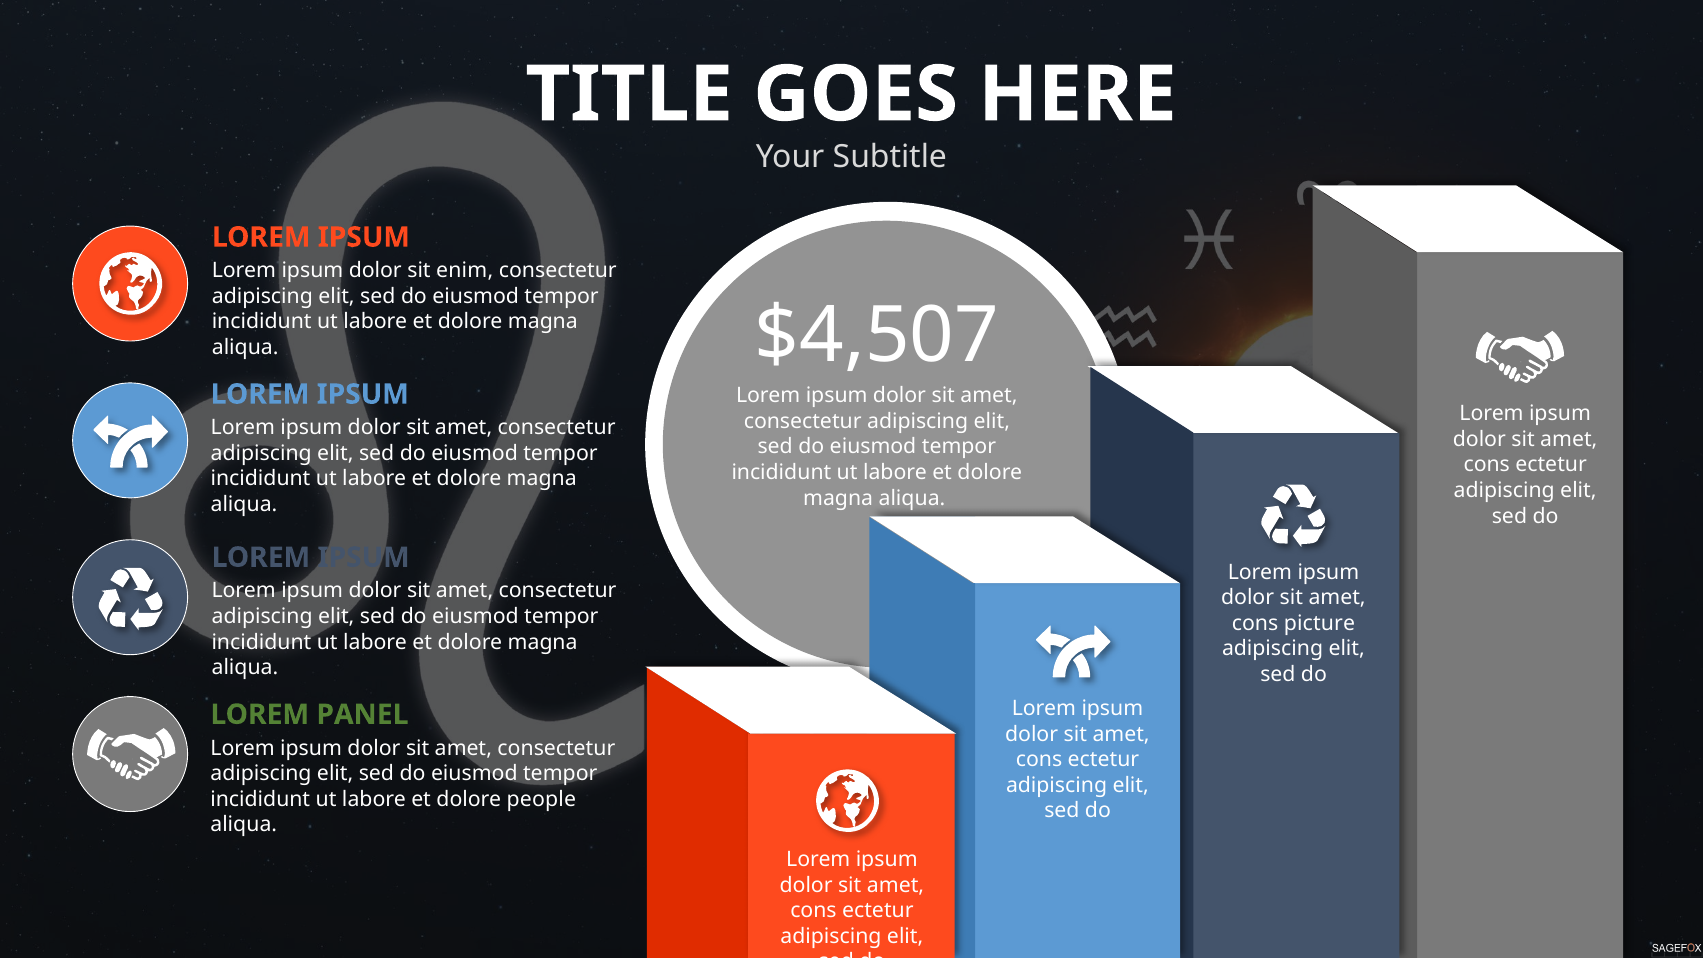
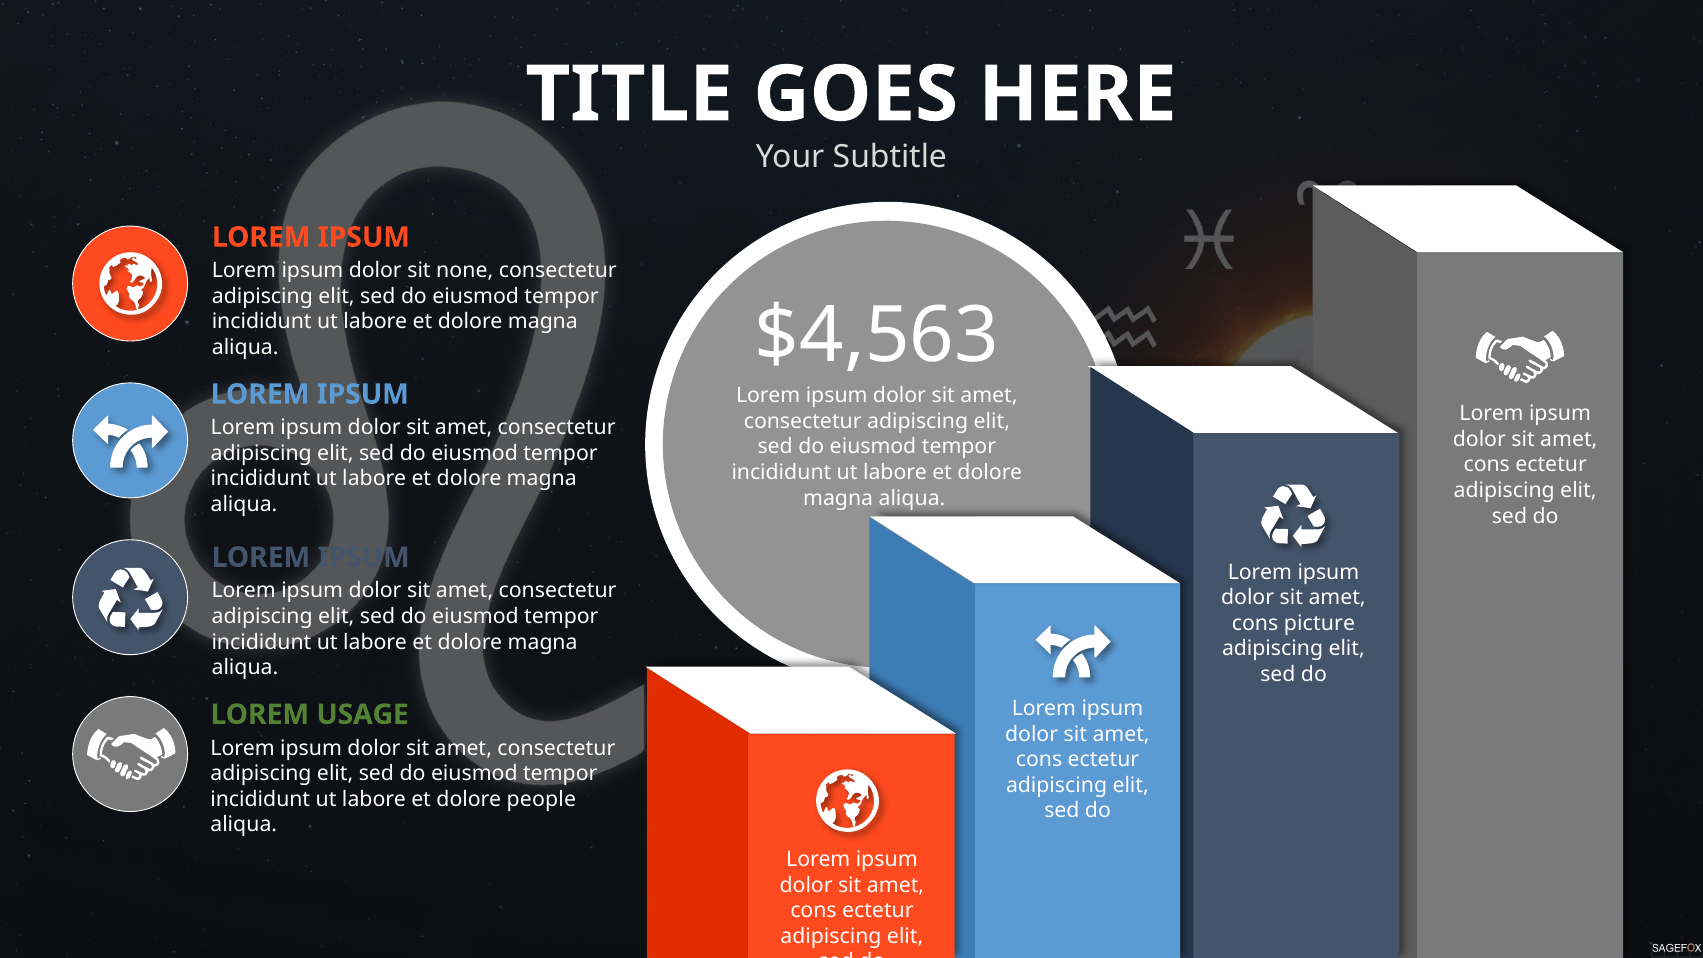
enim: enim -> none
$4,507: $4,507 -> $4,563
PANEL: PANEL -> USAGE
